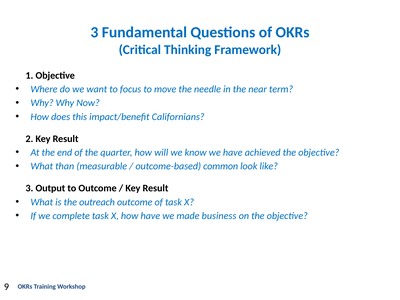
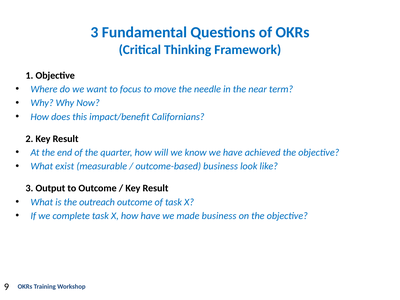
than: than -> exist
outcome-based common: common -> business
